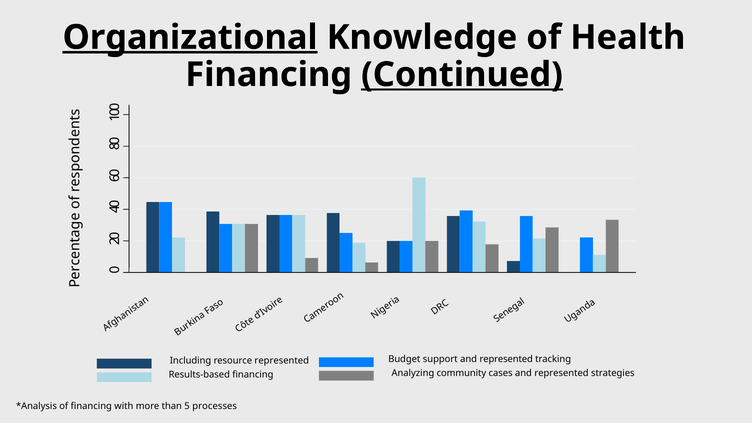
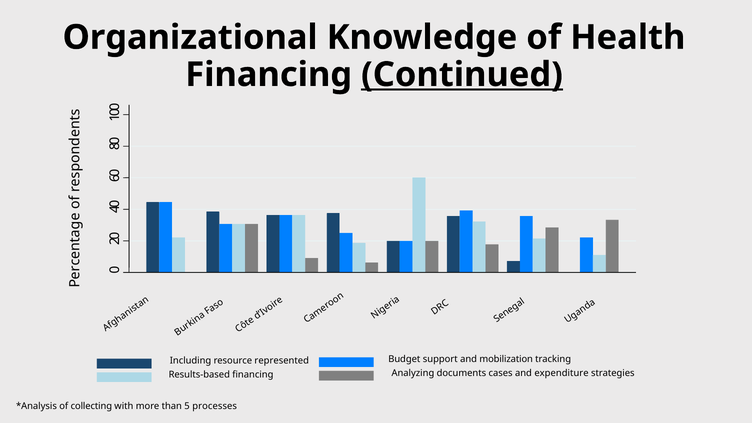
Organizational underline: present -> none
represented at (506, 359): represented -> mobilization
community: community -> documents
cases and represented: represented -> expenditure
of financing: financing -> collecting
